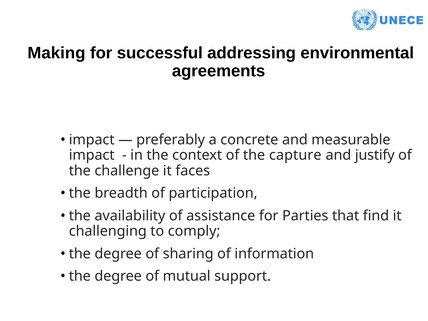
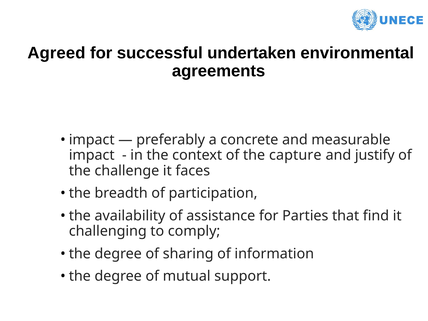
Making: Making -> Agreed
addressing: addressing -> undertaken
